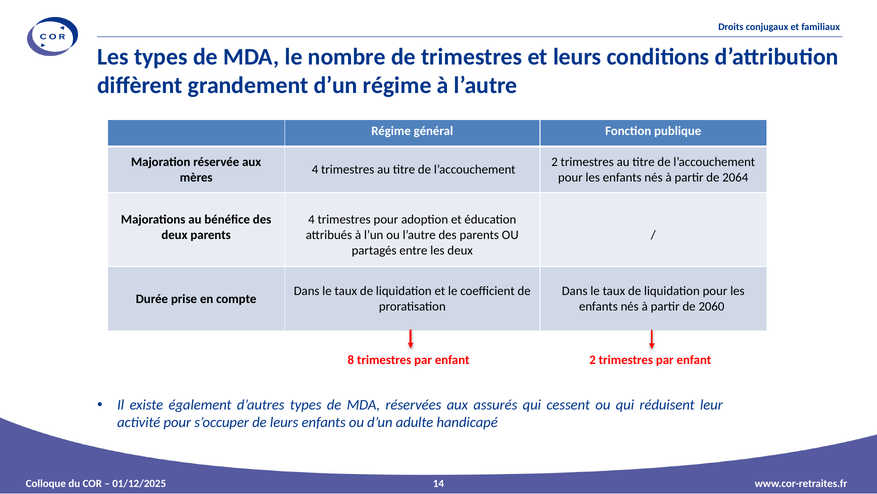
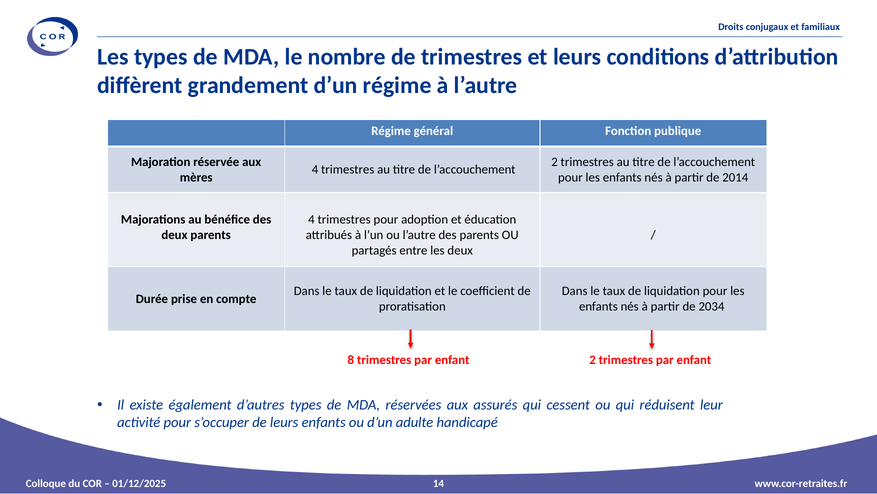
2064: 2064 -> 2014
2060: 2060 -> 2034
